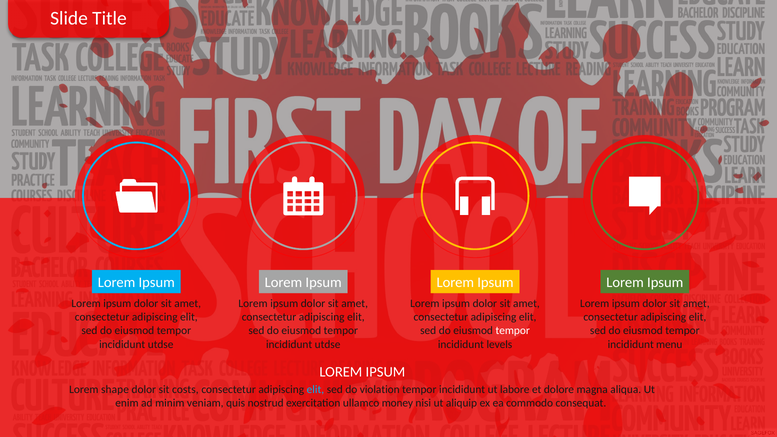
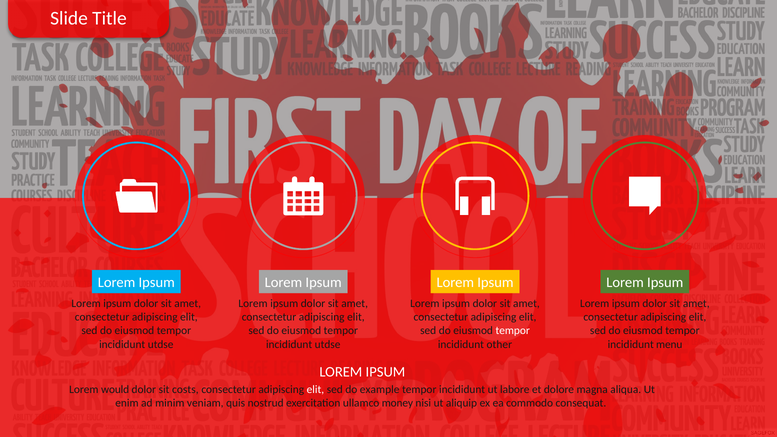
levels: levels -> other
shape: shape -> would
elit at (315, 390) colour: light blue -> white
violation: violation -> example
